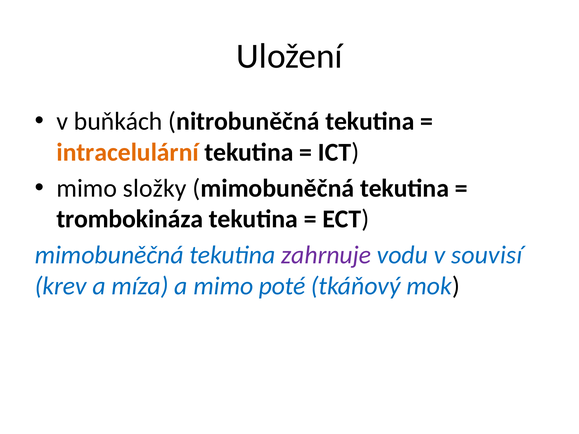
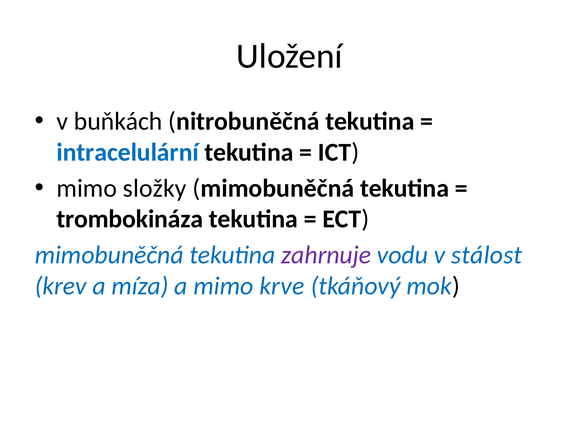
intracelulární colour: orange -> blue
souvisí: souvisí -> stálost
poté: poté -> krve
